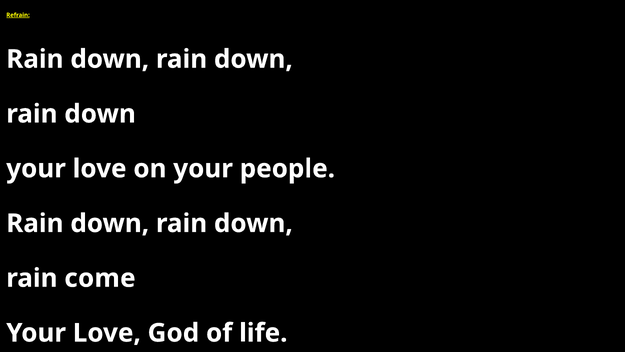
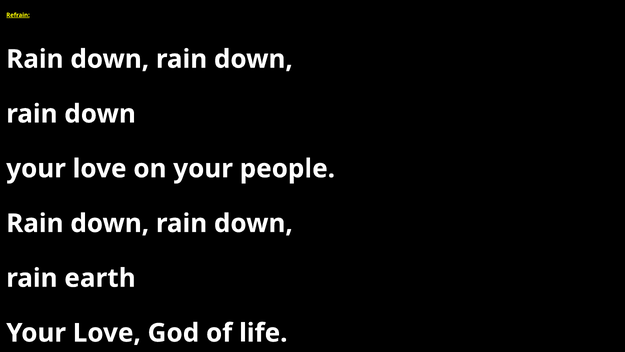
come: come -> earth
